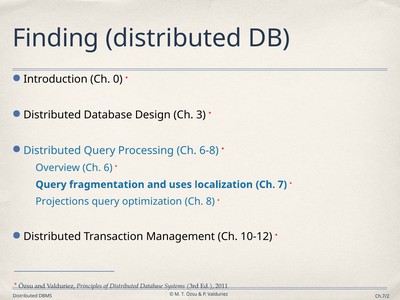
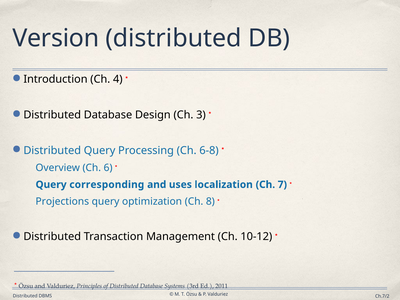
Finding: Finding -> Version
0: 0 -> 4
fragmentation: fragmentation -> corresponding
